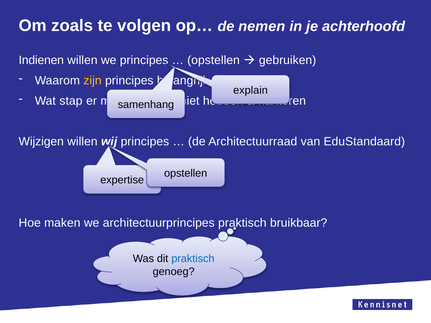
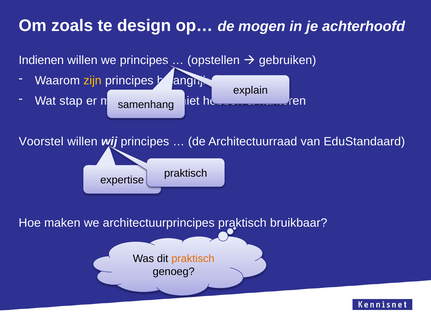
volgen: volgen -> design
nemen: nemen -> mogen
Wijzigen: Wijzigen -> Voorstel
opstellen at (186, 173): opstellen -> praktisch
praktisch at (193, 259) colour: blue -> orange
